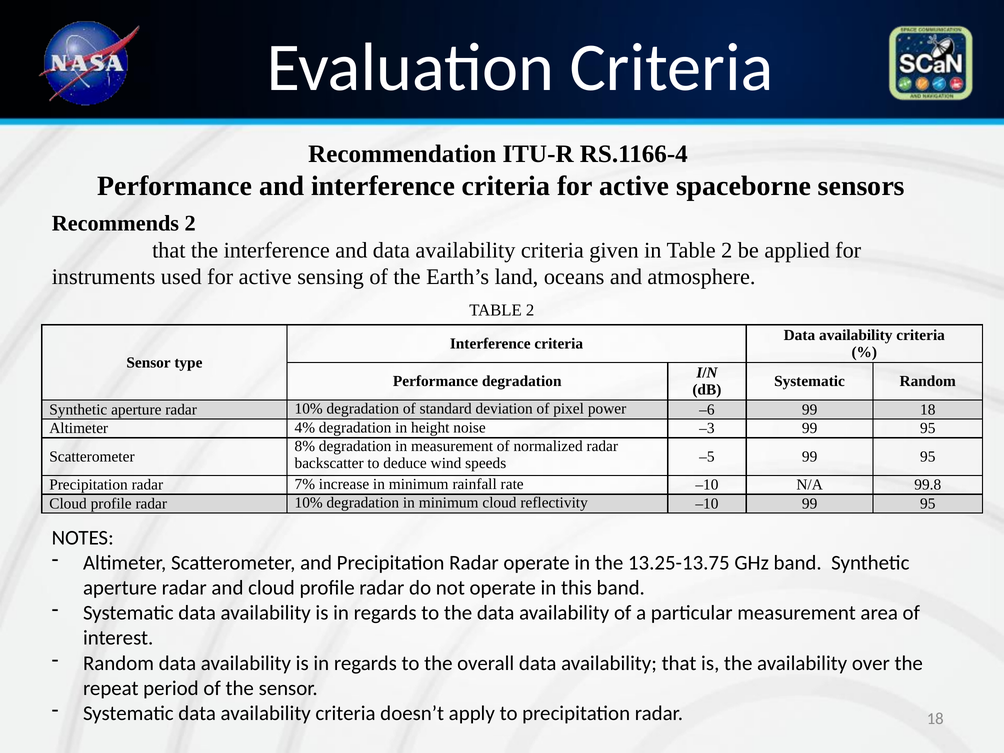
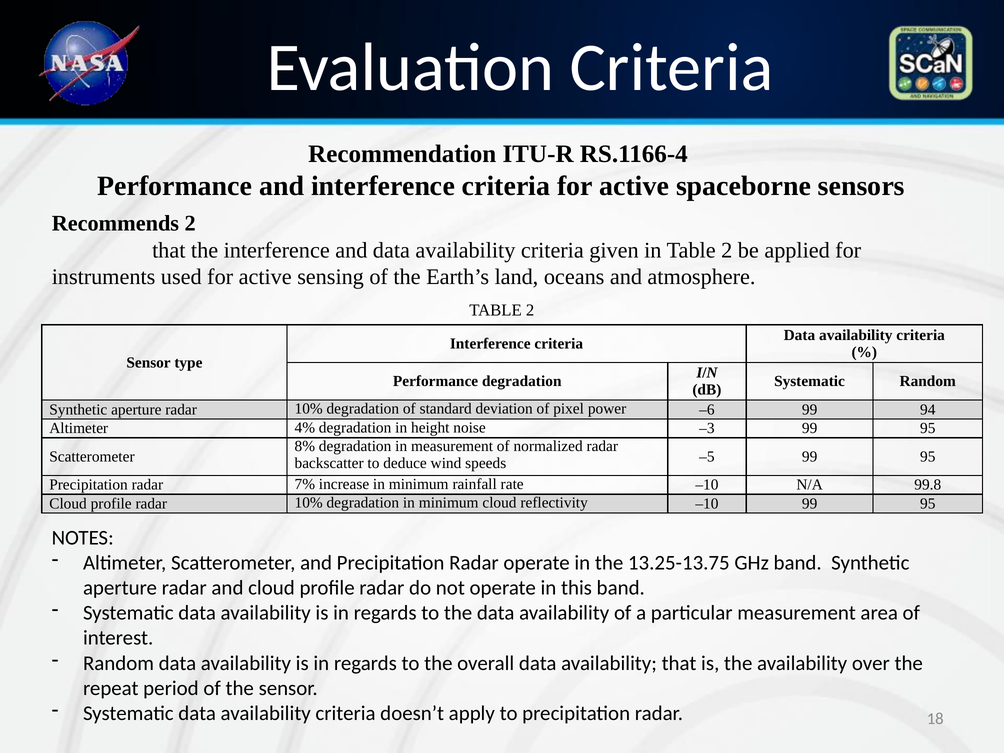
99 18: 18 -> 94
